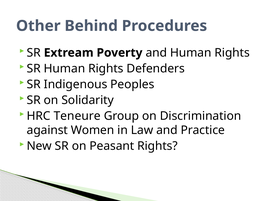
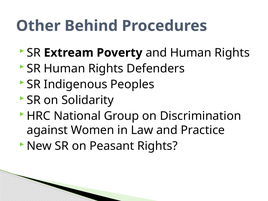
Teneure: Teneure -> National
